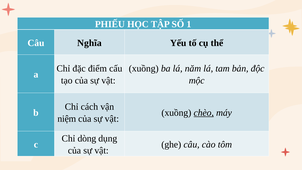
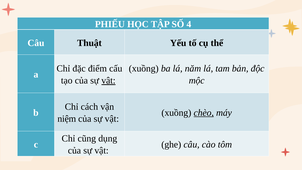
1: 1 -> 4
Nghĩa: Nghĩa -> Thuật
vật at (108, 80) underline: none -> present
dòng: dòng -> cũng
